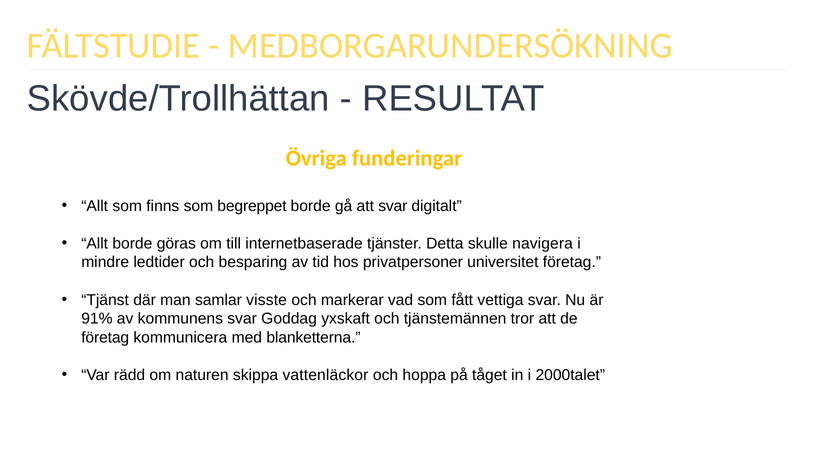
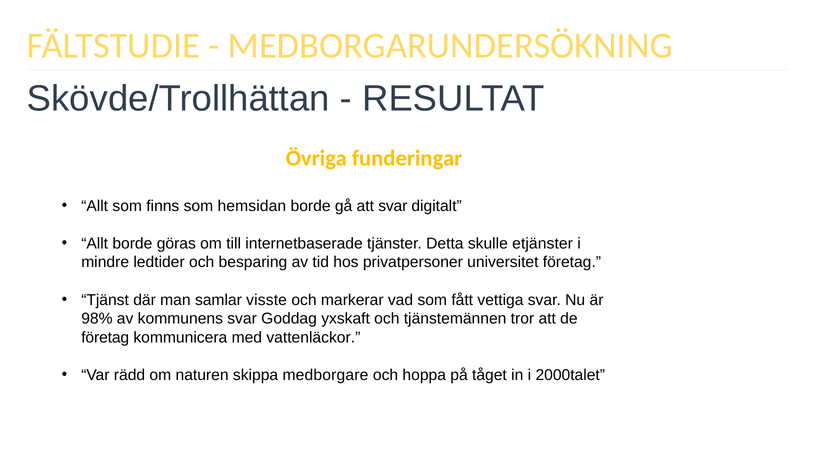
begreppet: begreppet -> hemsidan
navigera: navigera -> etjänster
91%: 91% -> 98%
blanketterna: blanketterna -> vattenläckor
vattenläckor: vattenläckor -> medborgare
